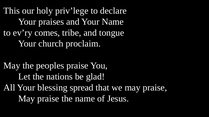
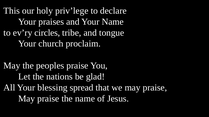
comes: comes -> circles
